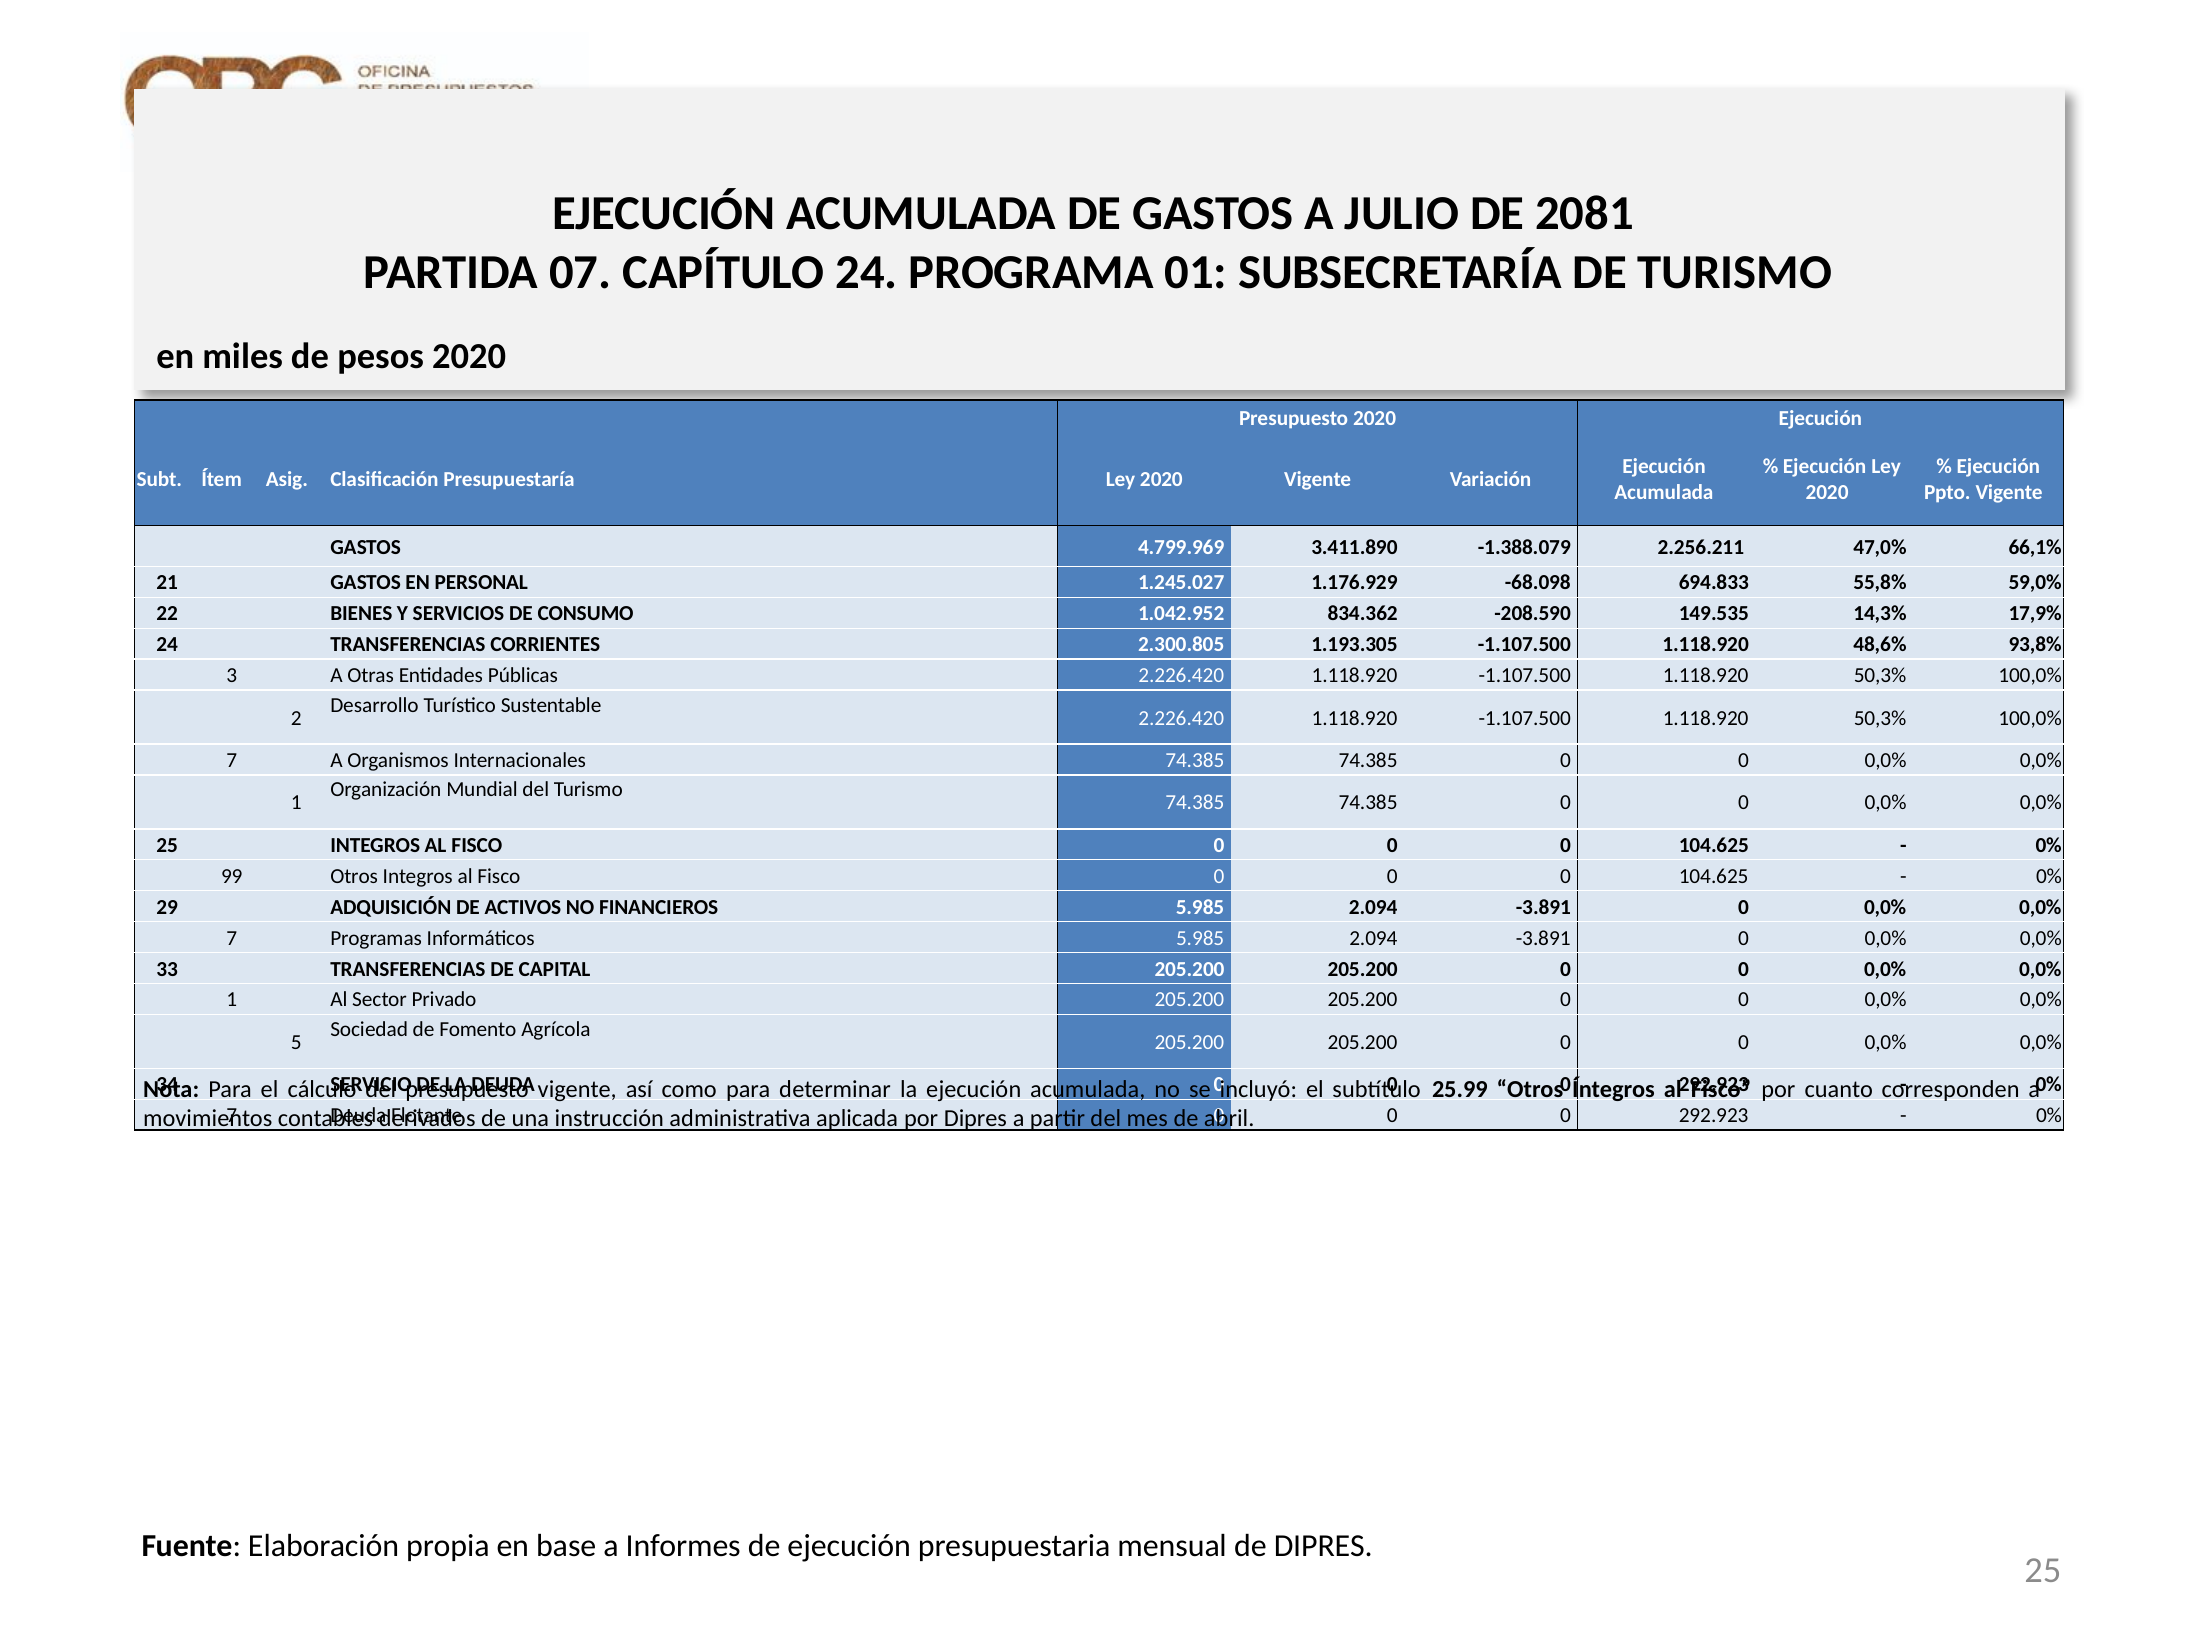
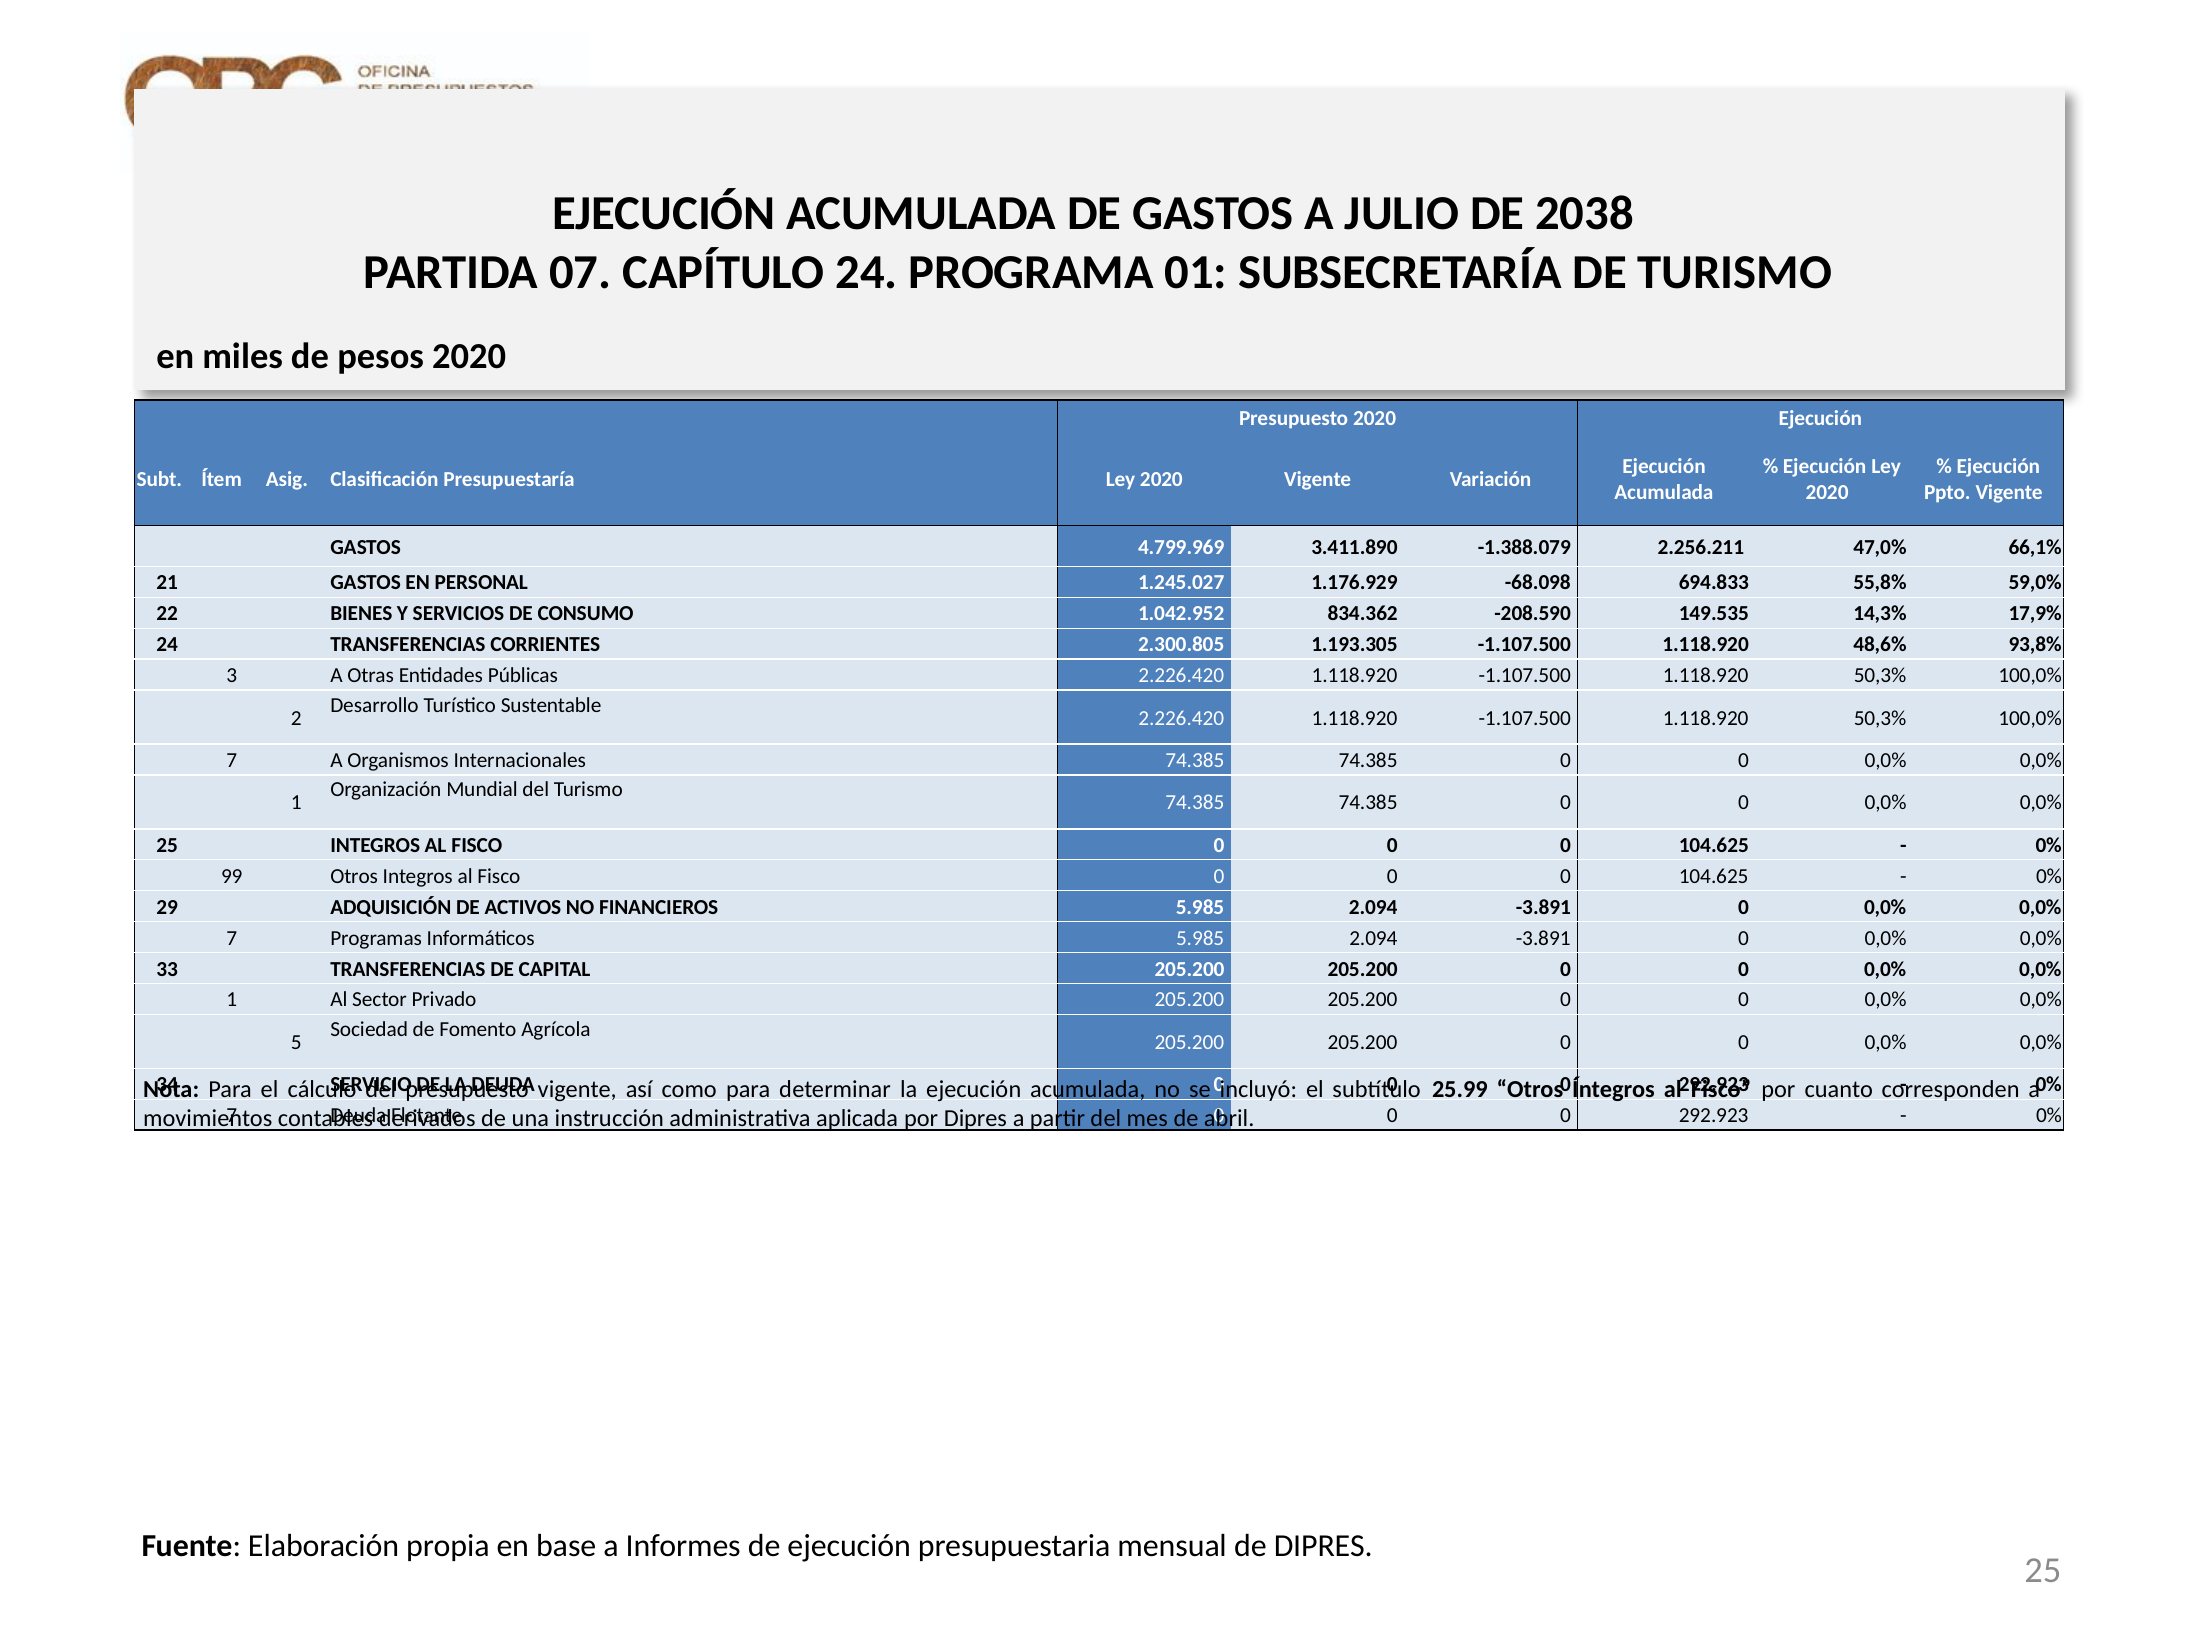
2081: 2081 -> 2038
